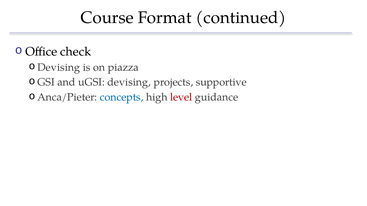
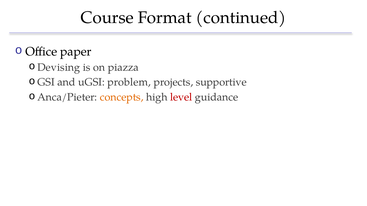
check: check -> paper
uGSI devising: devising -> problem
concepts colour: blue -> orange
